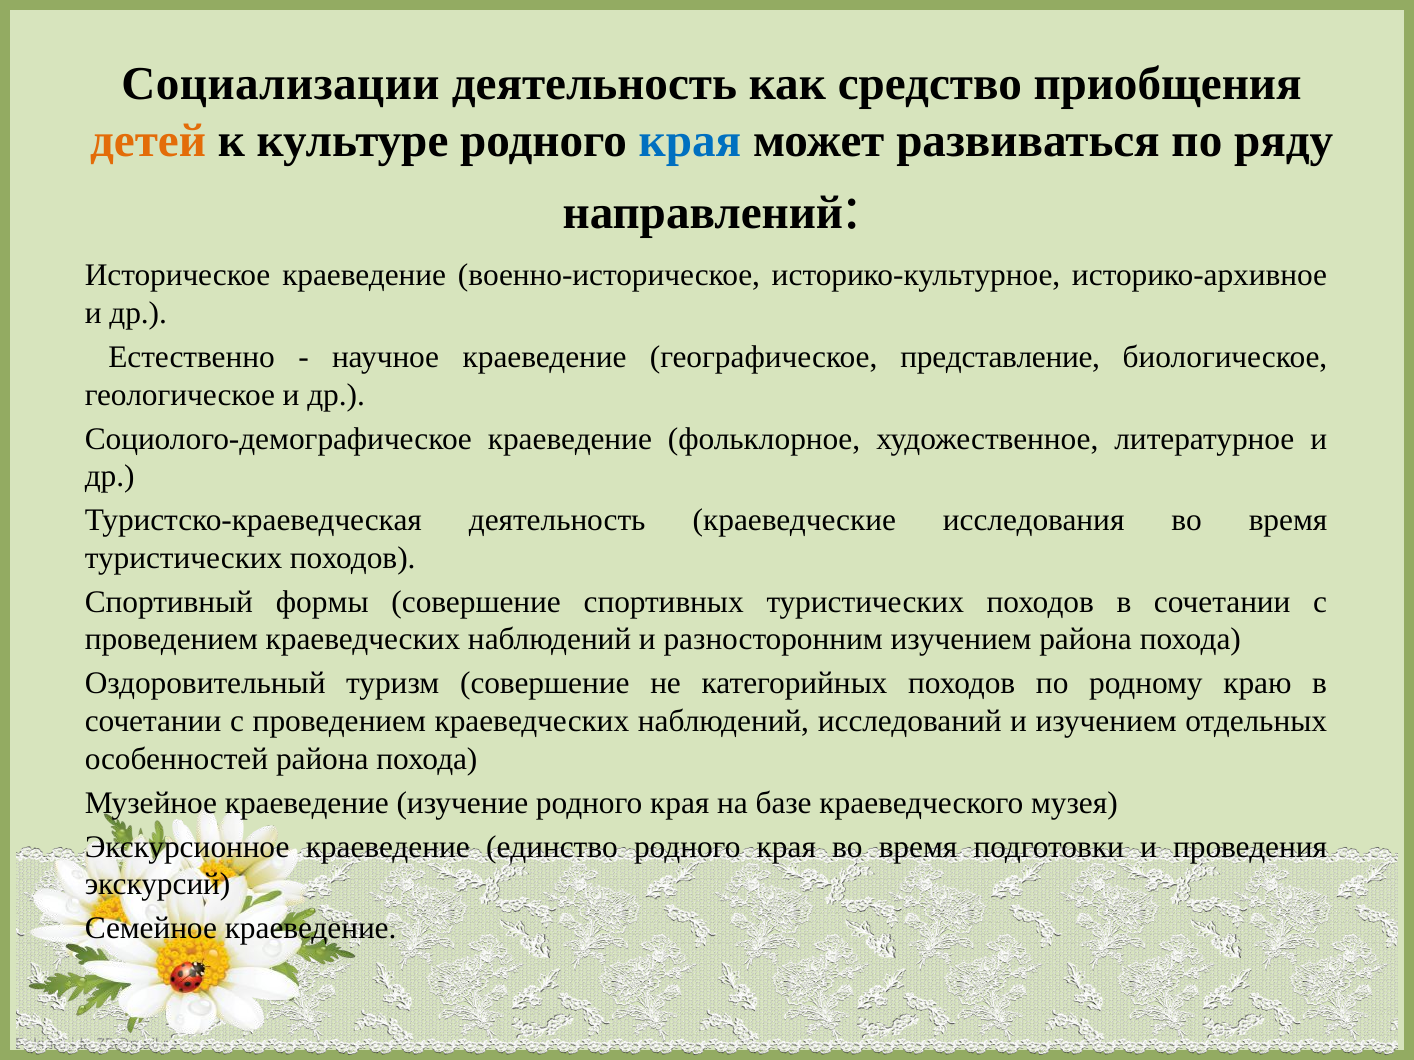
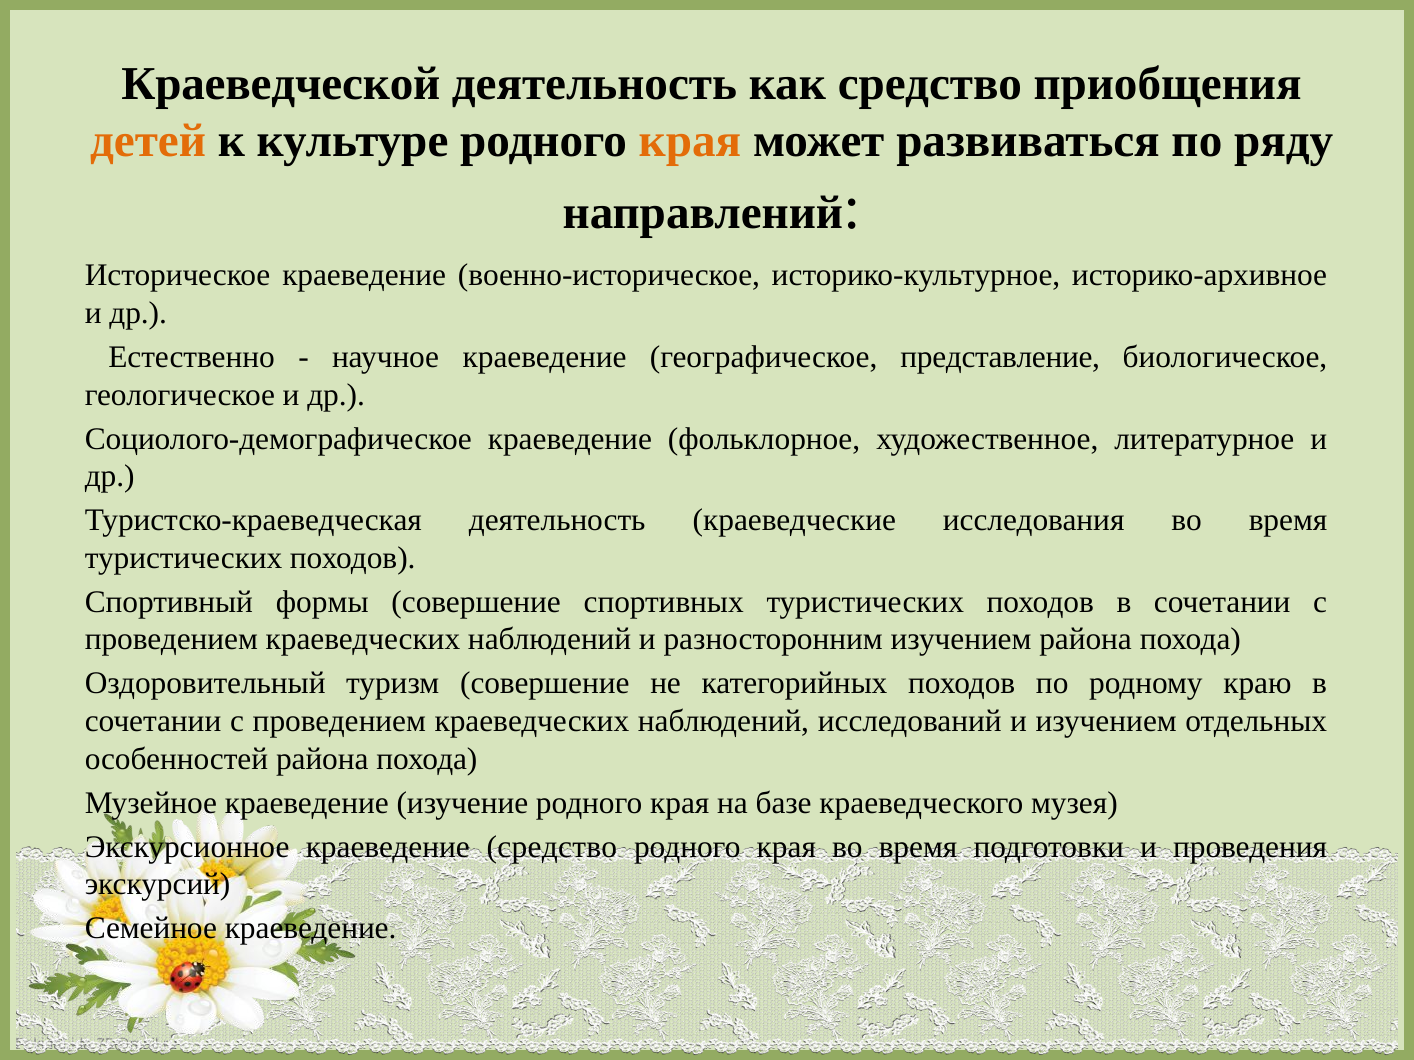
Социализации: Социализации -> Краеведческой
края at (690, 141) colour: blue -> orange
краеведение единство: единство -> средство
